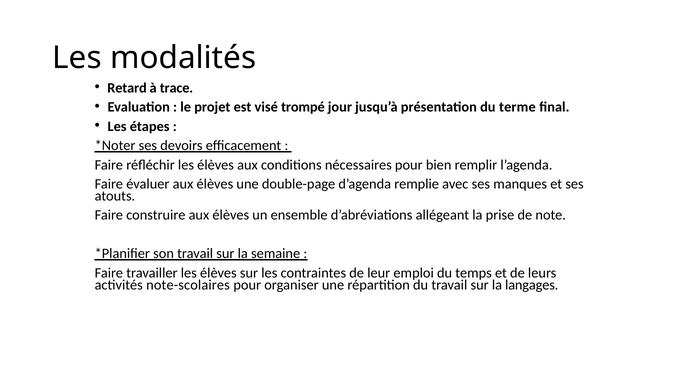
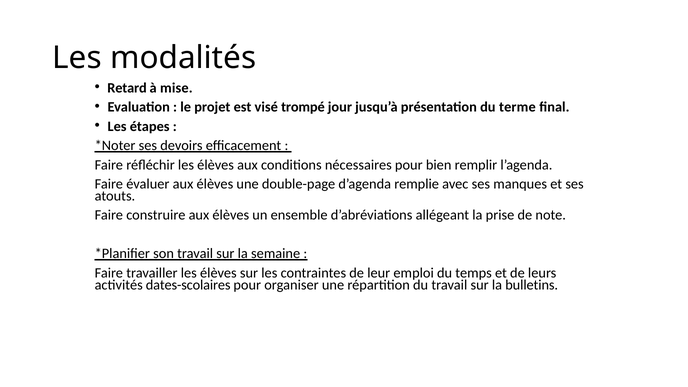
trace: trace -> mise
note-scolaires: note-scolaires -> dates-scolaires
langages: langages -> bulletins
